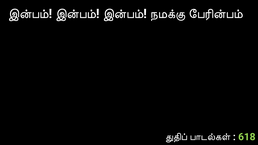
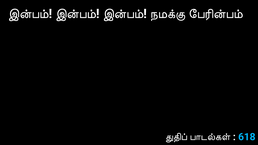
618 colour: light green -> light blue
